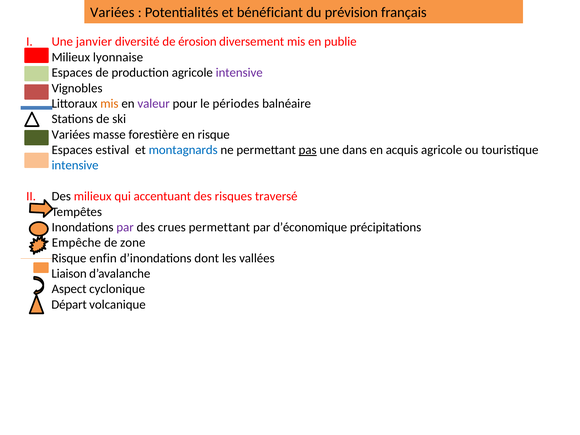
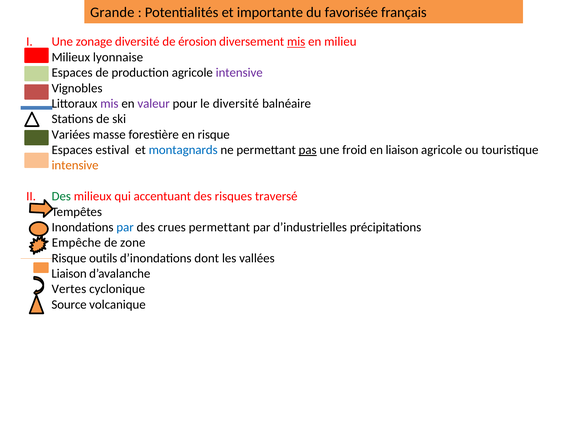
Variées at (112, 13): Variées -> Grande
bénéficiant: bénéficiant -> importante
prévision: prévision -> favorisée
janvier: janvier -> zonage
mis at (296, 42) underline: none -> present
publie: publie -> milieu
mis at (109, 104) colour: orange -> purple
le périodes: périodes -> diversité
dans: dans -> froid
en acquis: acquis -> liaison
intensive at (75, 165) colour: blue -> orange
Des at (61, 196) colour: black -> green
par at (125, 227) colour: purple -> blue
d’économique: d’économique -> d’industrielles
Risque enfin: enfin -> outils
Aspect: Aspect -> Vertes
Départ: Départ -> Source
